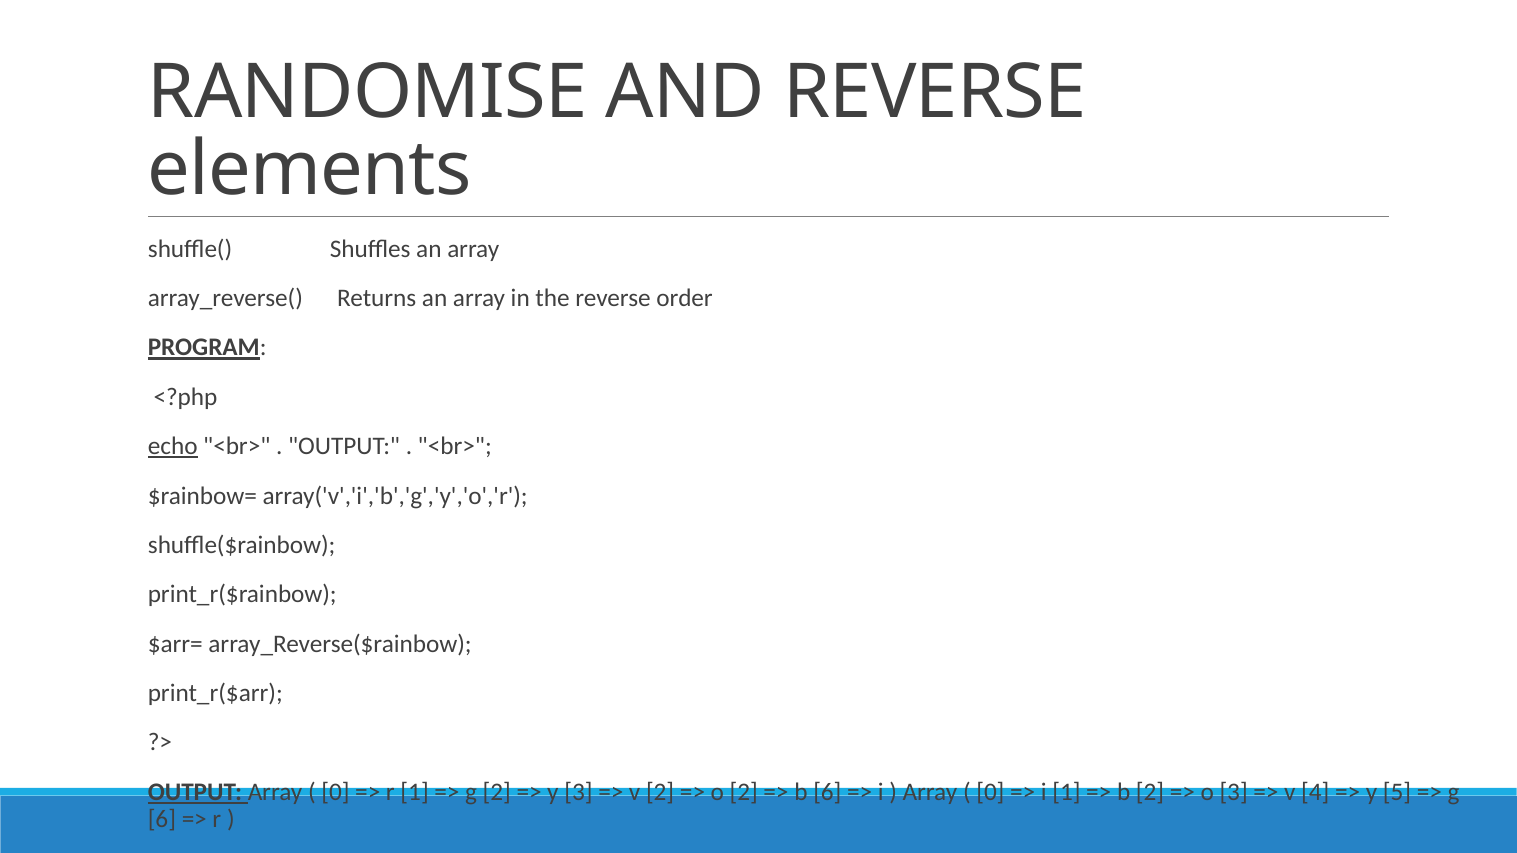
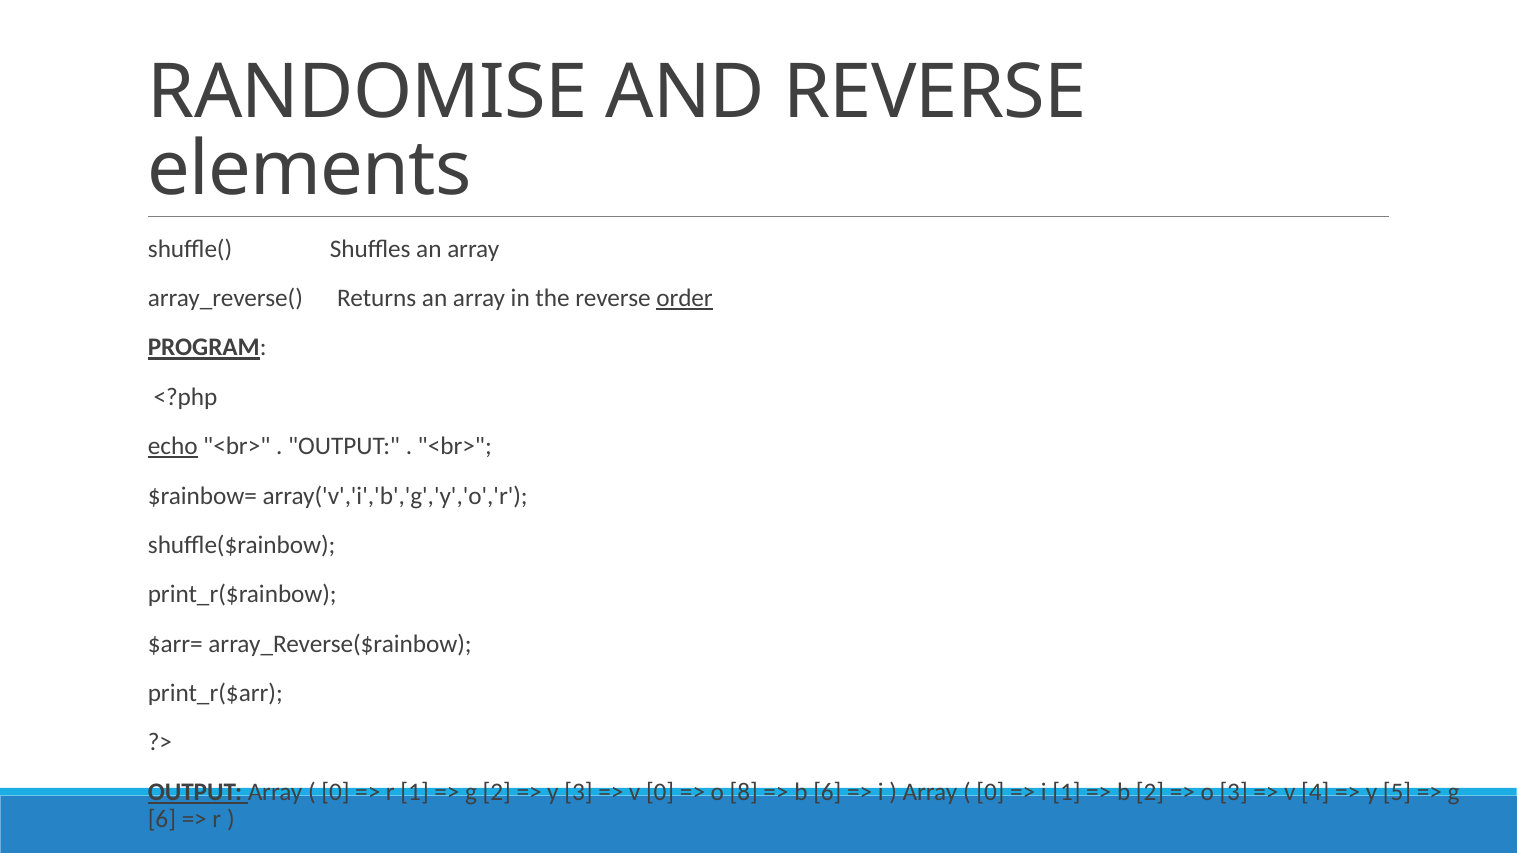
order underline: none -> present
v 2: 2 -> 0
o 2: 2 -> 8
